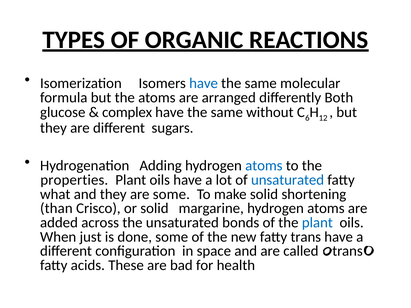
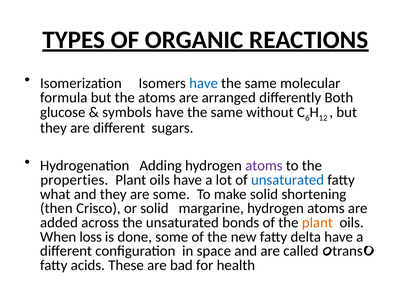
complex: complex -> symbols
atoms at (264, 166) colour: blue -> purple
than: than -> then
plant at (317, 223) colour: blue -> orange
just: just -> loss
fatty trans: trans -> delta
